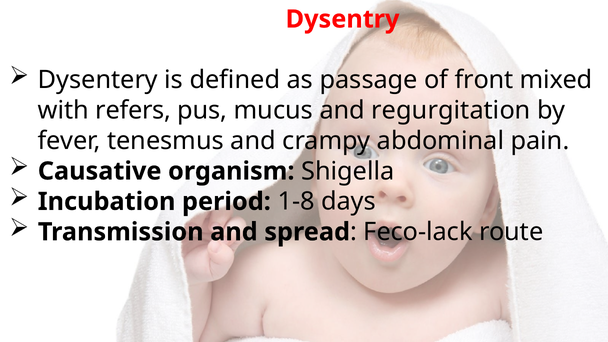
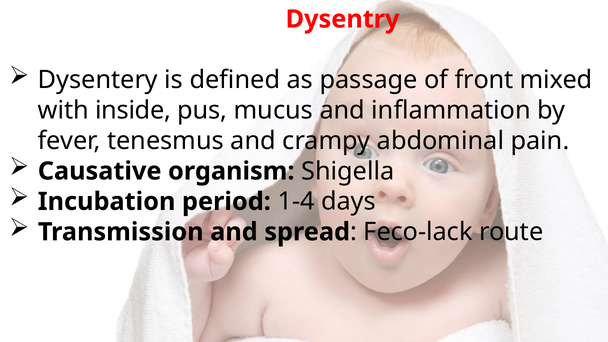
refers: refers -> inside
regurgitation: regurgitation -> inflammation
1-8: 1-8 -> 1-4
